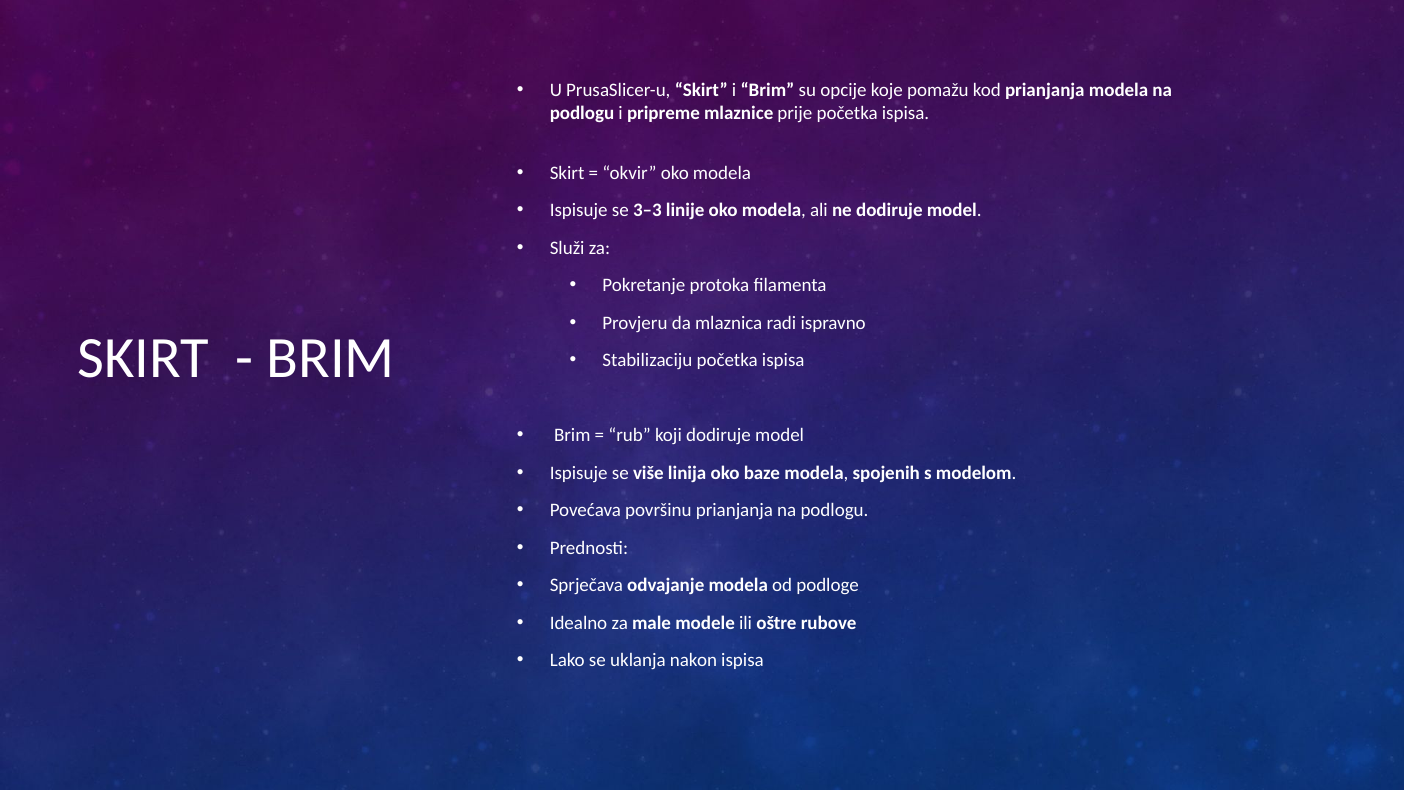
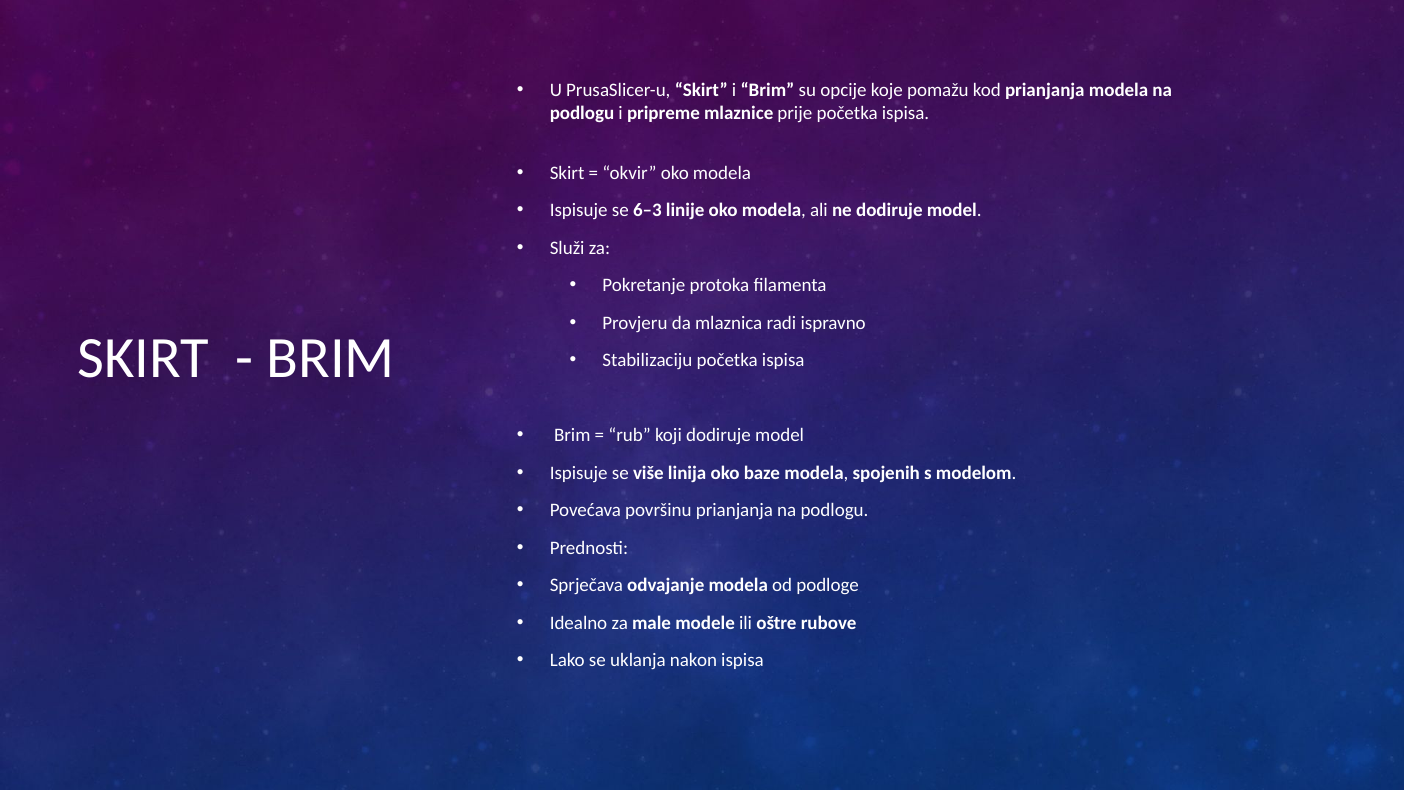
3–3: 3–3 -> 6–3
